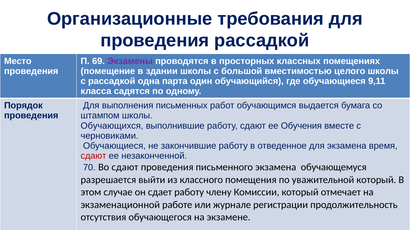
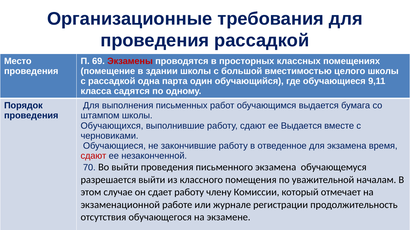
Экзамены colour: purple -> red
ее Обучения: Обучения -> Выдается
Во сдают: сдают -> выйти
уважительной который: который -> началам
